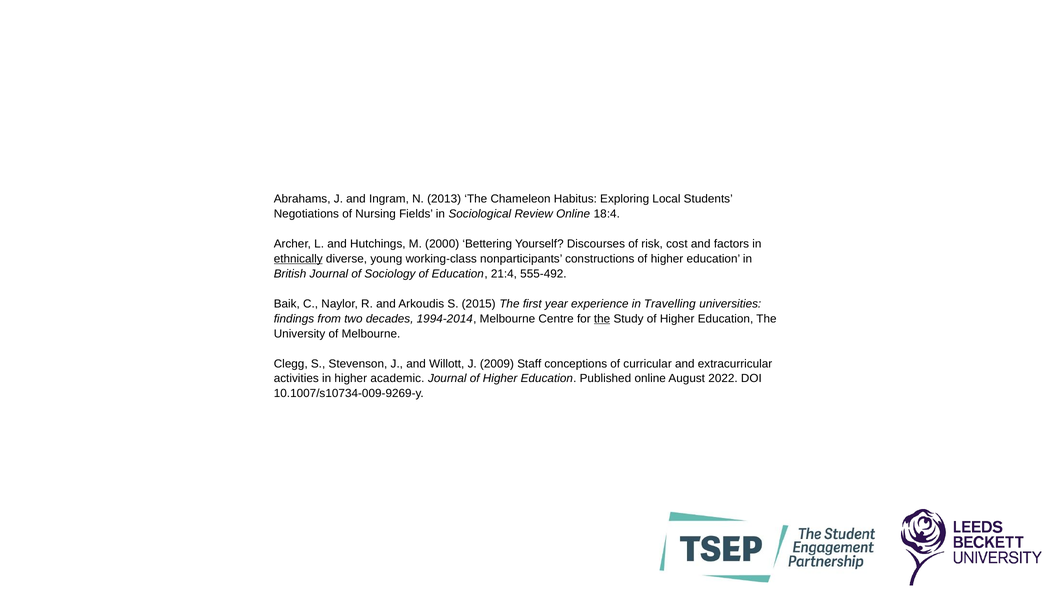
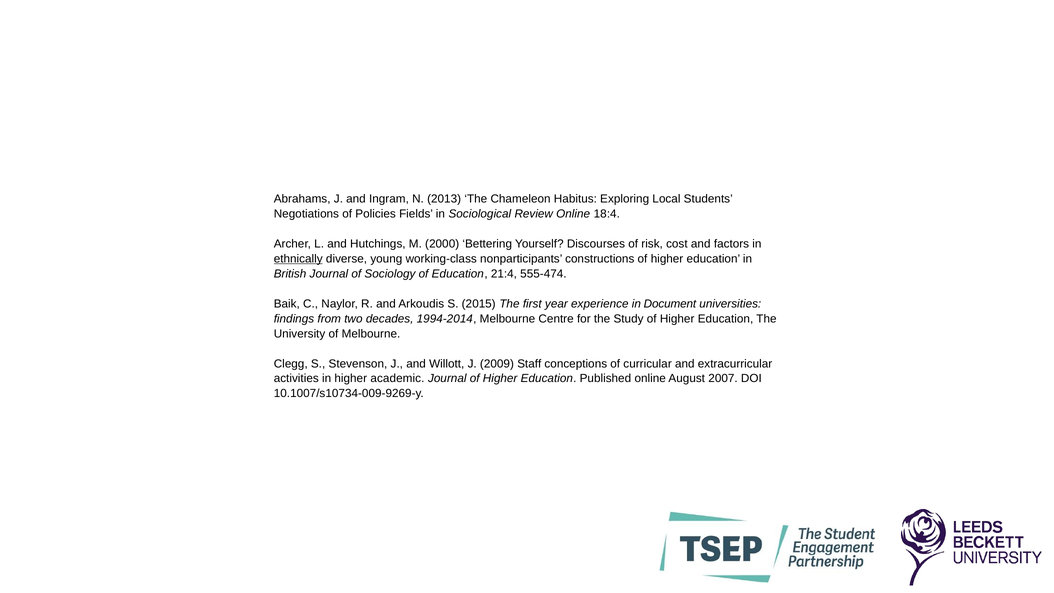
Nursing: Nursing -> Policies
555-492: 555-492 -> 555-474
Travelling: Travelling -> Document
the at (602, 319) underline: present -> none
2022: 2022 -> 2007
